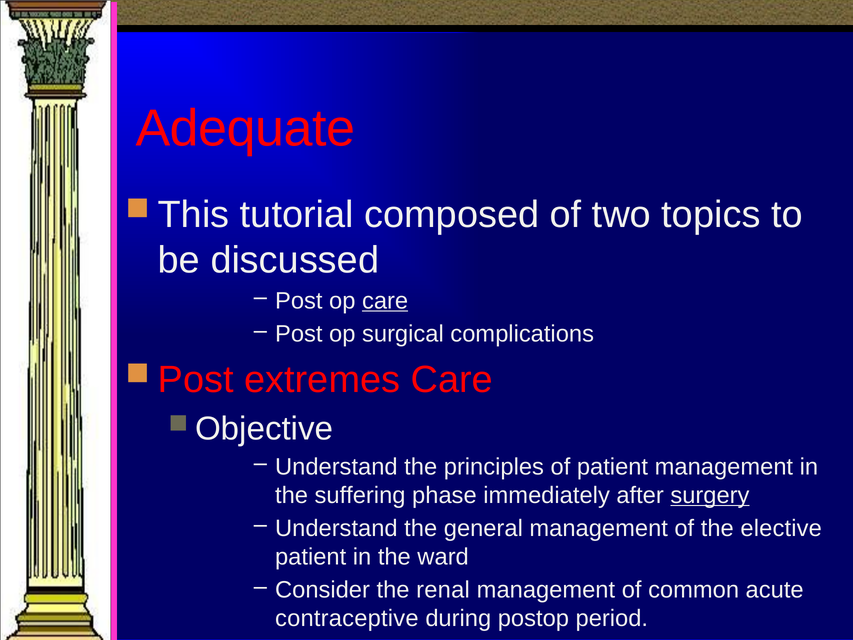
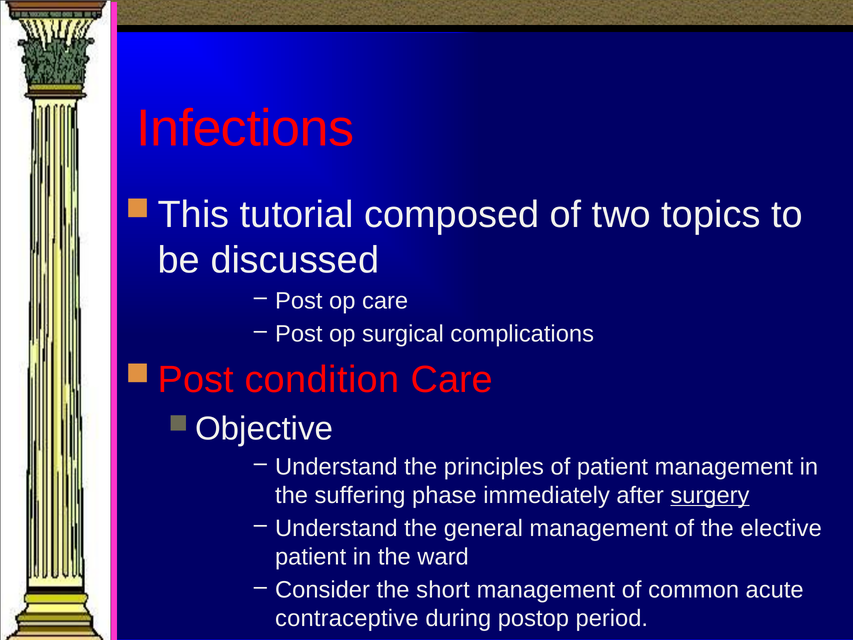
Adequate: Adequate -> Infections
care at (385, 301) underline: present -> none
extremes: extremes -> condition
renal: renal -> short
